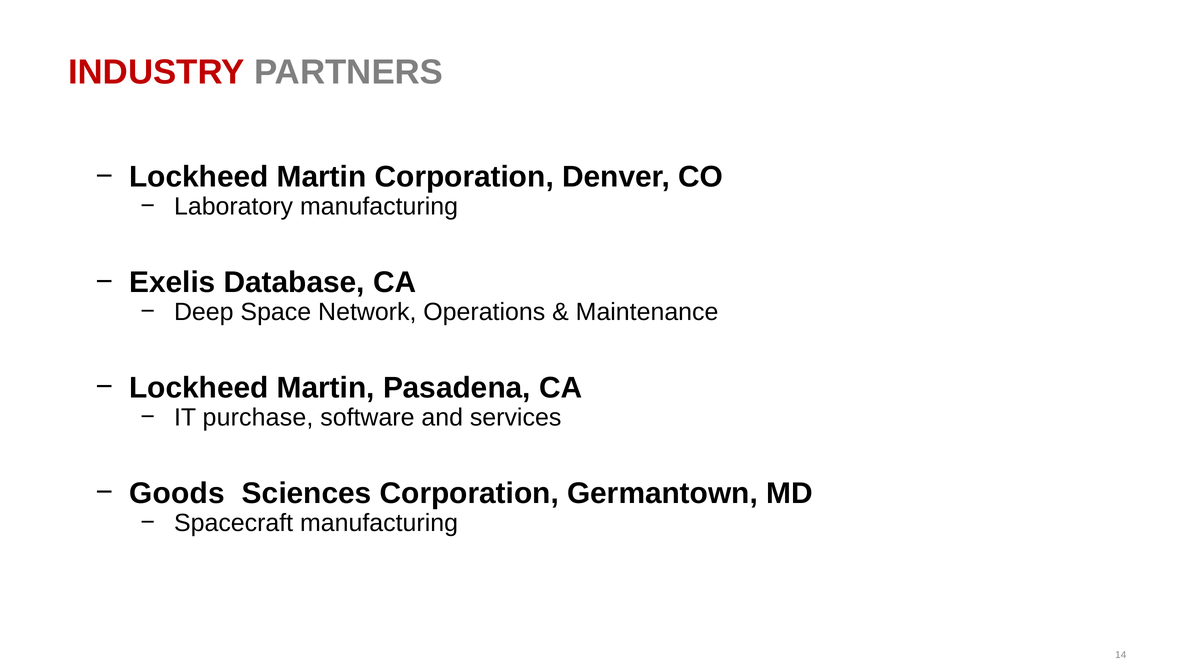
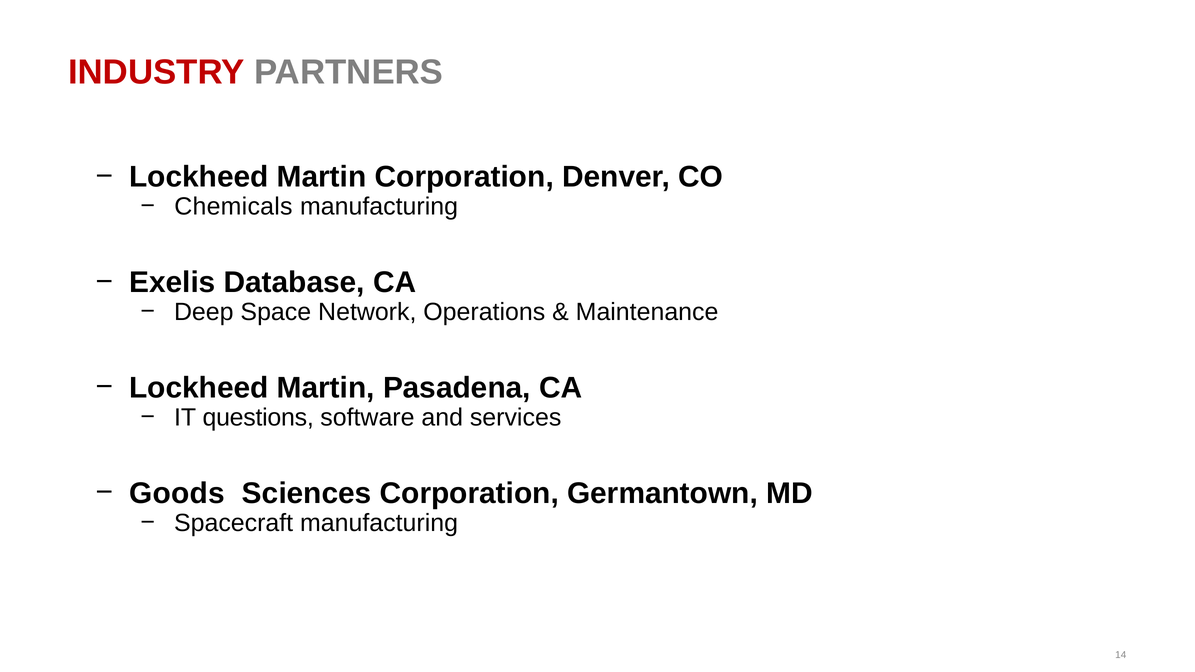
Laboratory: Laboratory -> Chemicals
purchase: purchase -> questions
